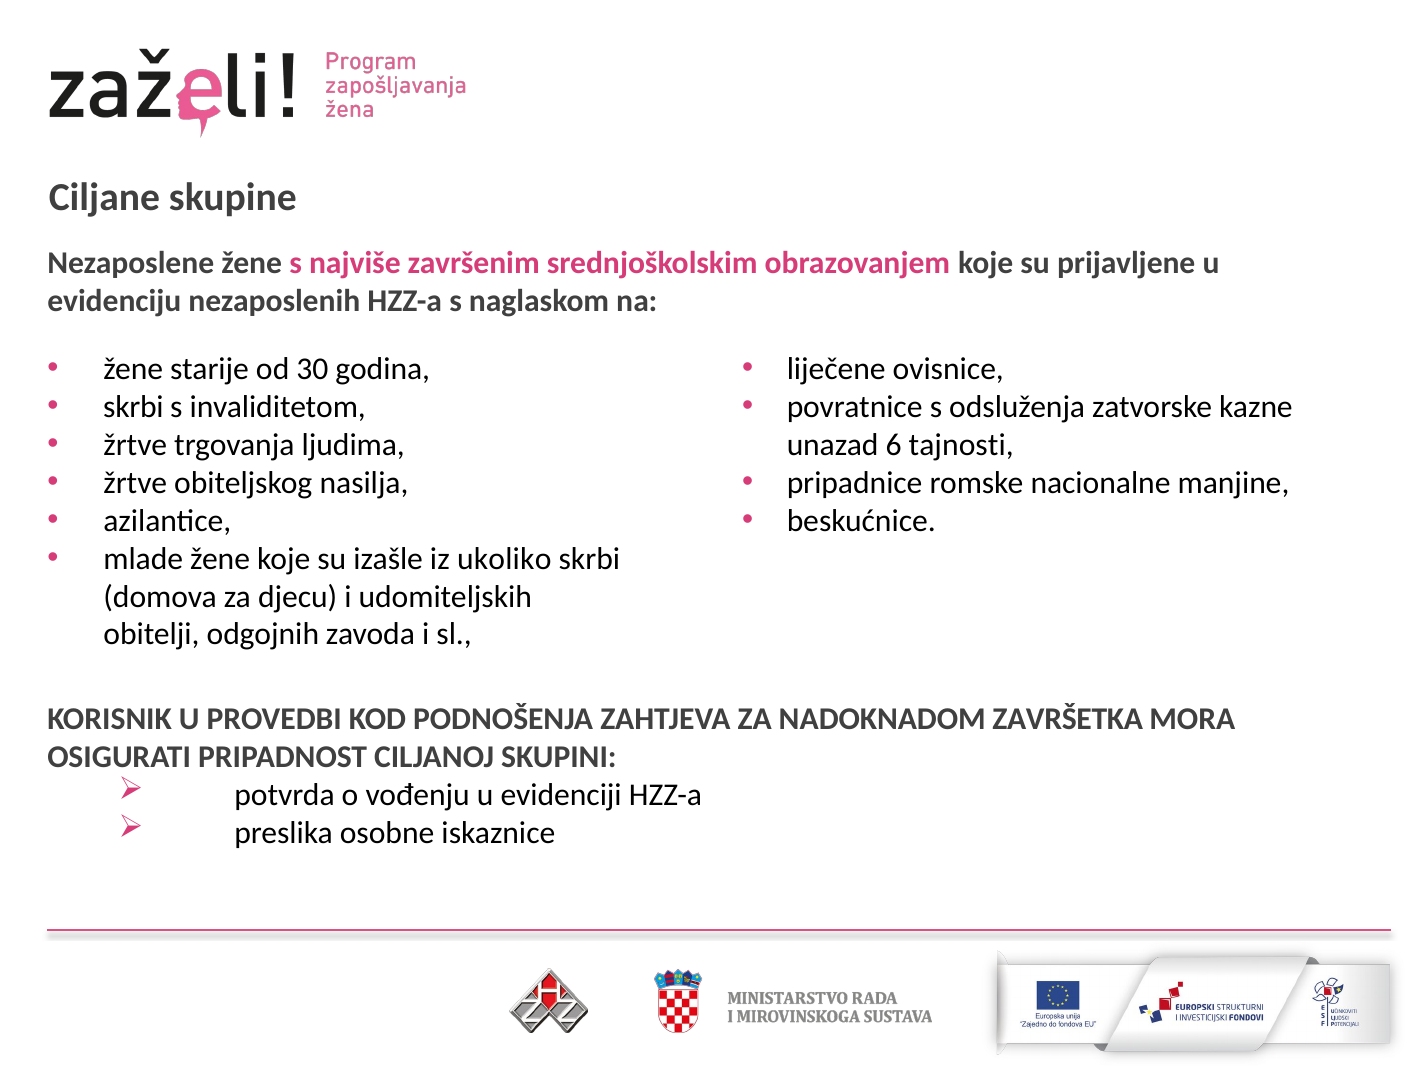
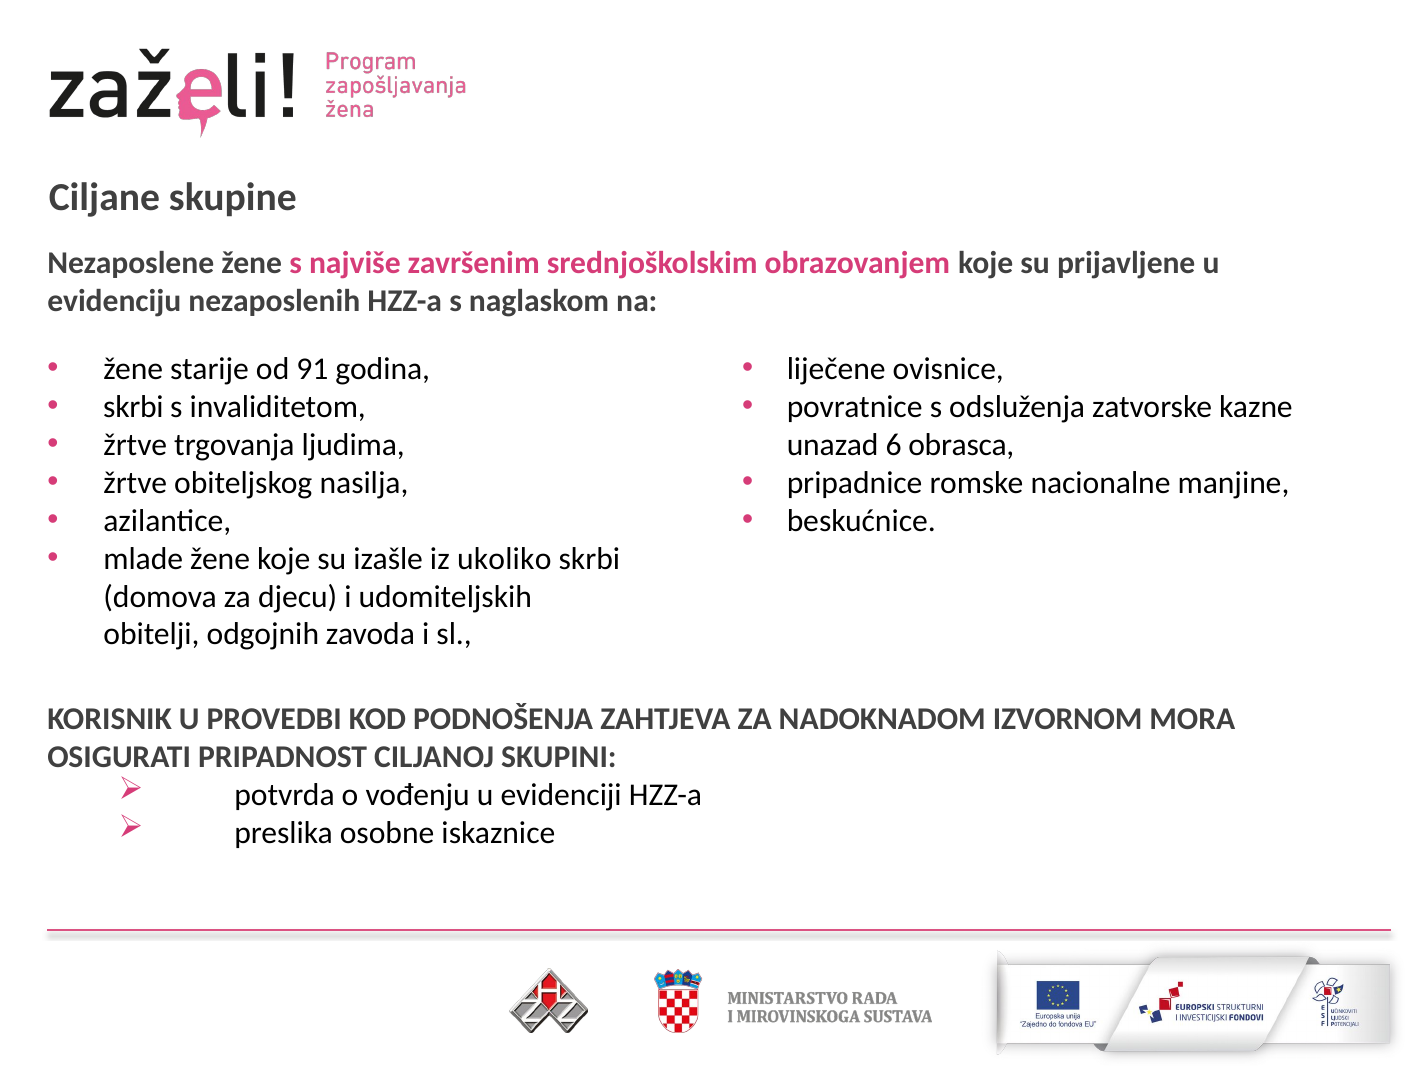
30: 30 -> 91
tajnosti: tajnosti -> obrasca
ZAVRŠETKA: ZAVRŠETKA -> IZVORNOM
